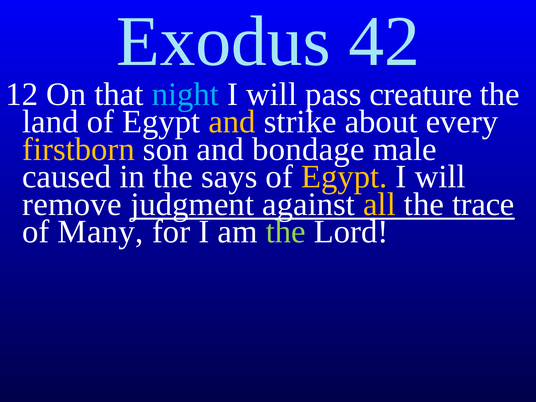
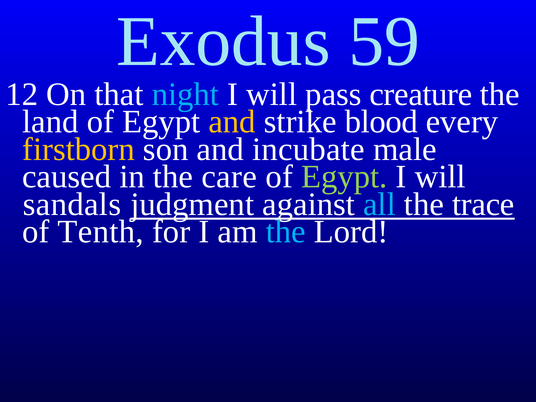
42: 42 -> 59
about: about -> blood
bondage: bondage -> incubate
says: says -> care
Egypt at (344, 177) colour: yellow -> light green
remove: remove -> sandals
all colour: yellow -> light blue
Many: Many -> Tenth
the at (286, 232) colour: light green -> light blue
